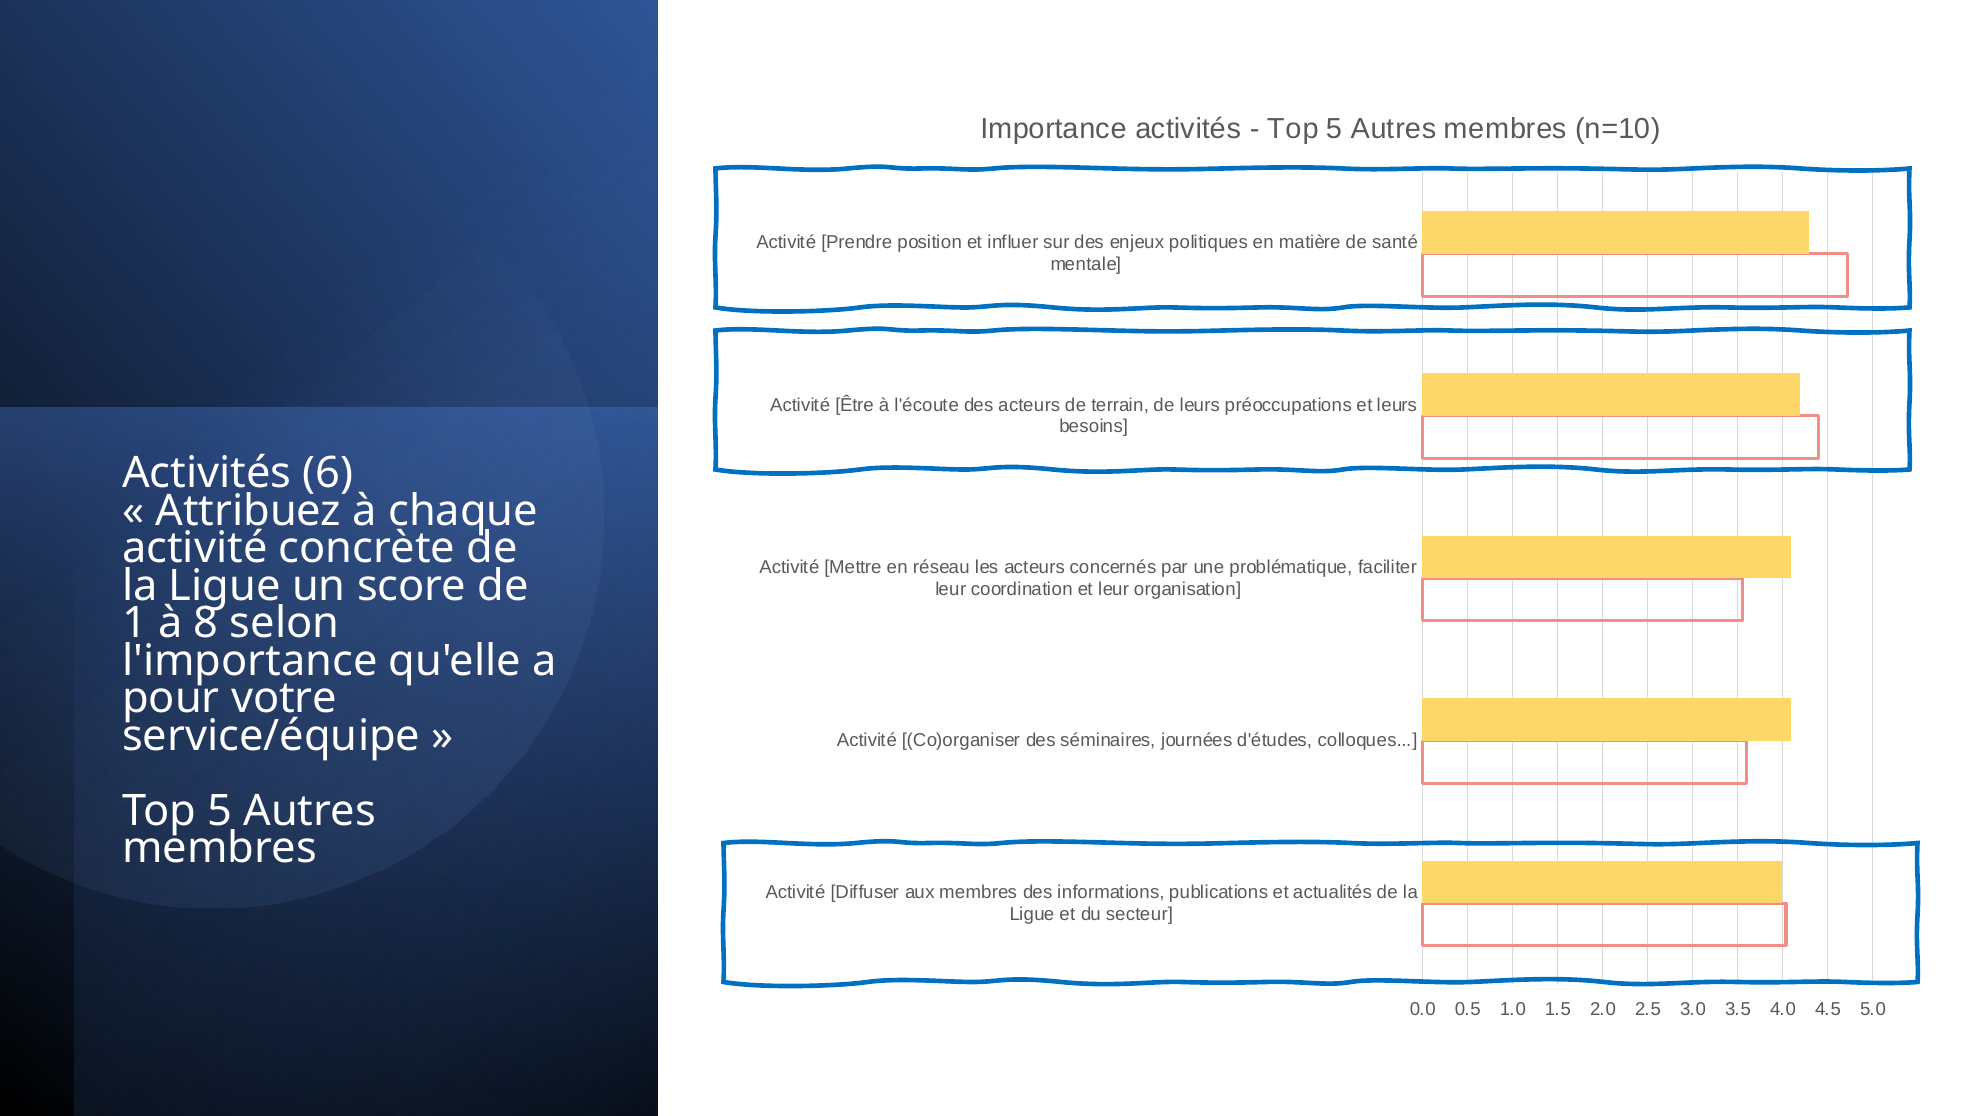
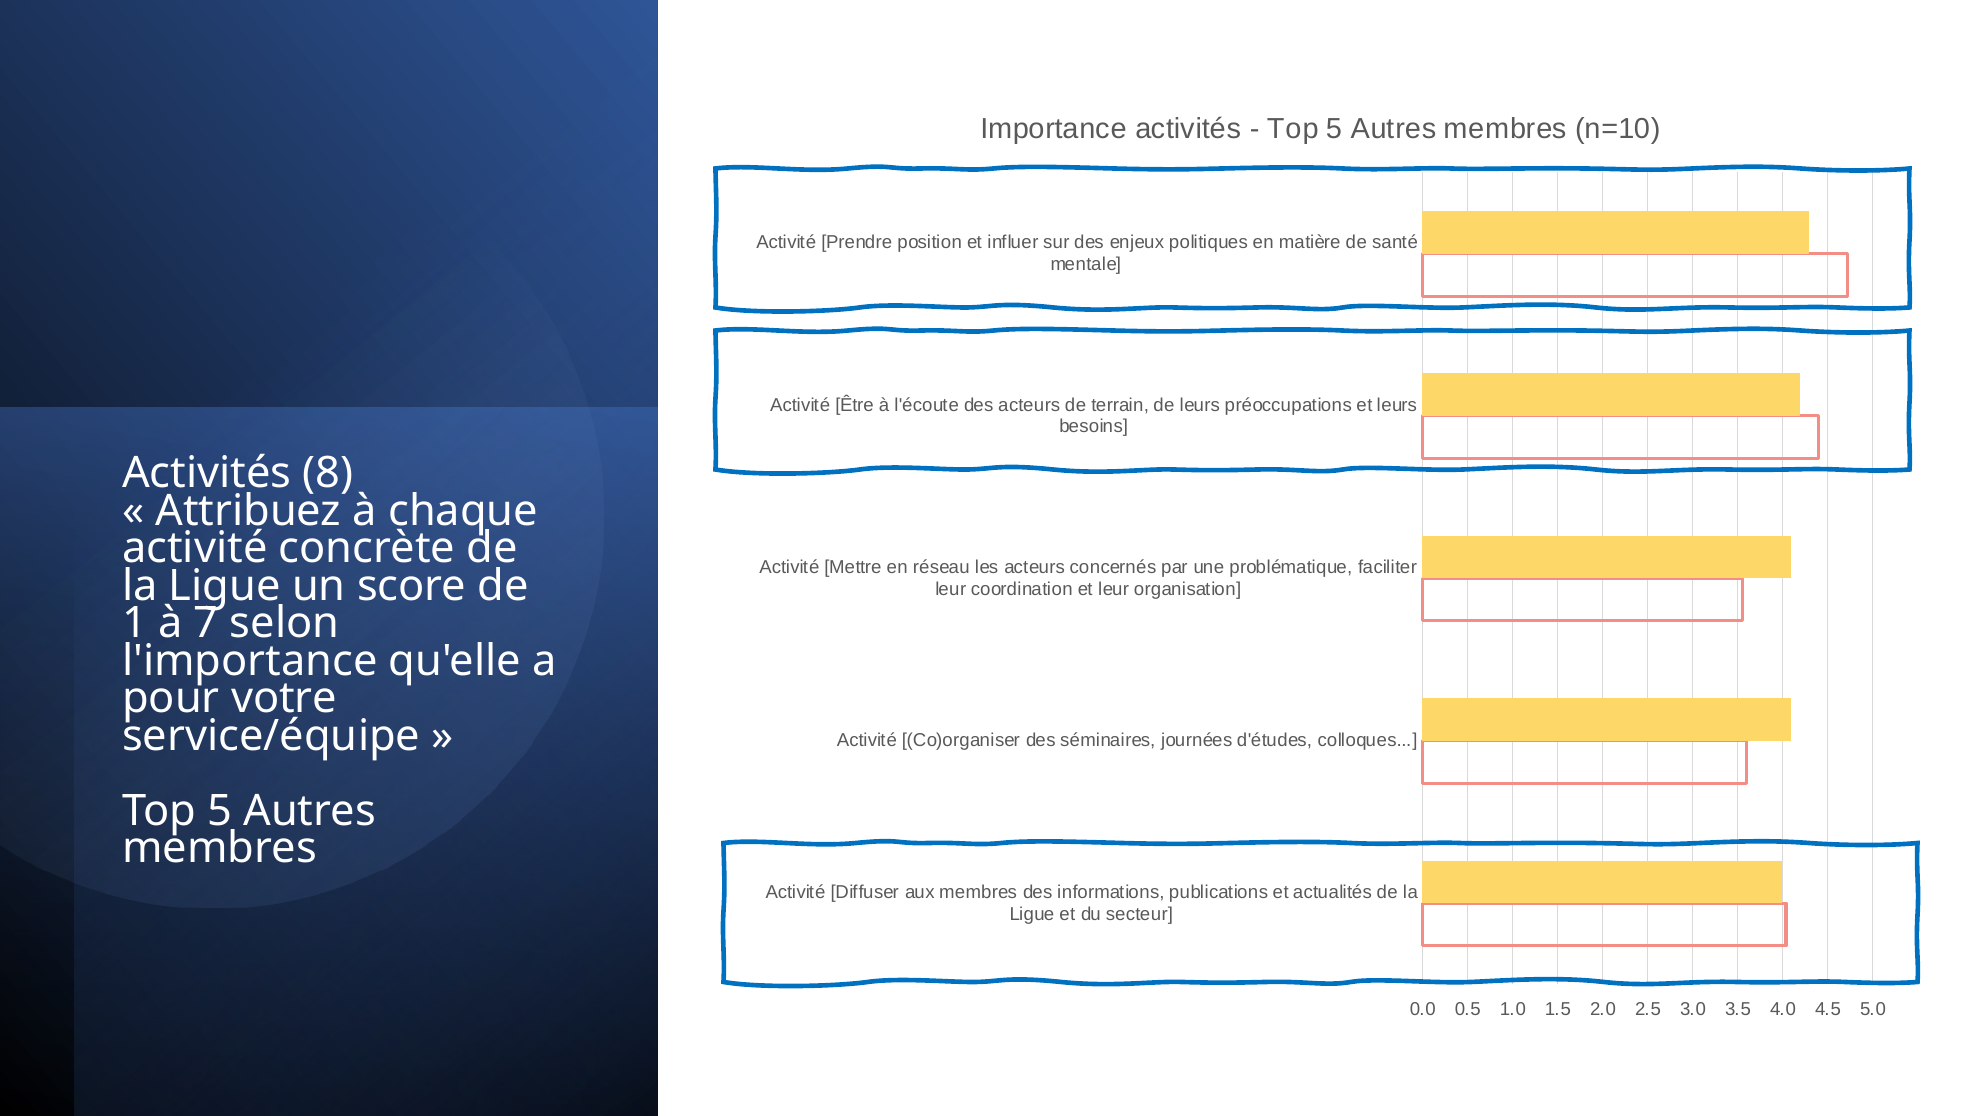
6: 6 -> 8
8: 8 -> 7
